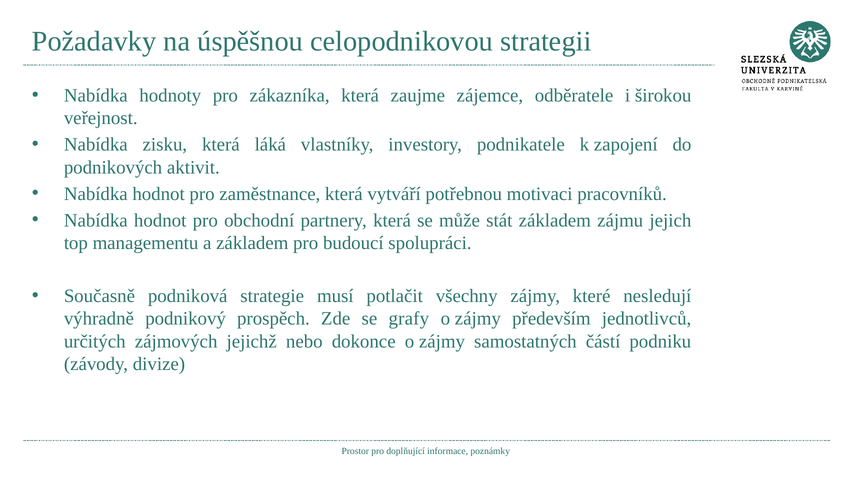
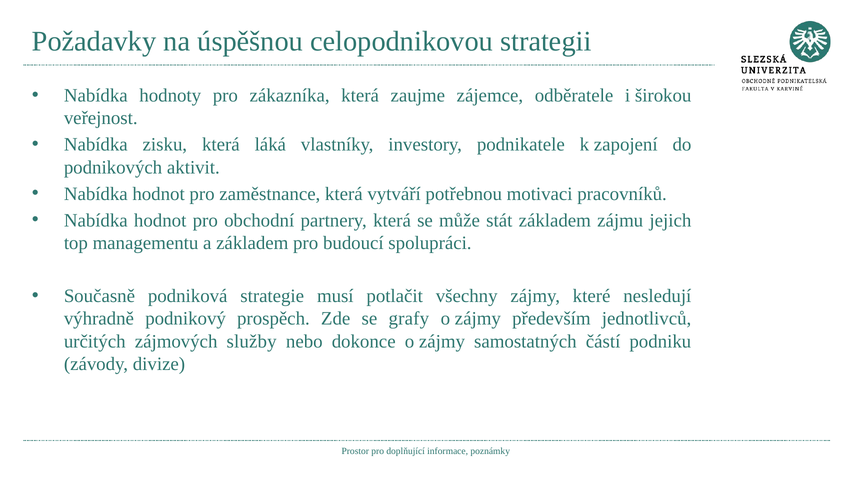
jejichž: jejichž -> služby
